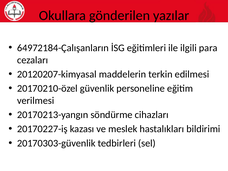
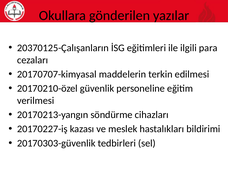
64972184-Çalışanların: 64972184-Çalışanların -> 20370125-Çalışanların
20120207-kimyasal: 20120207-kimyasal -> 20170707-kimyasal
